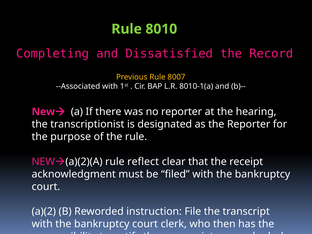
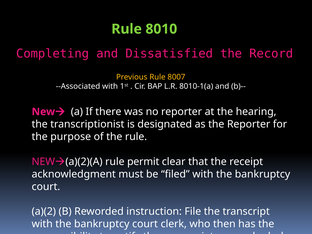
reflect: reflect -> permit
